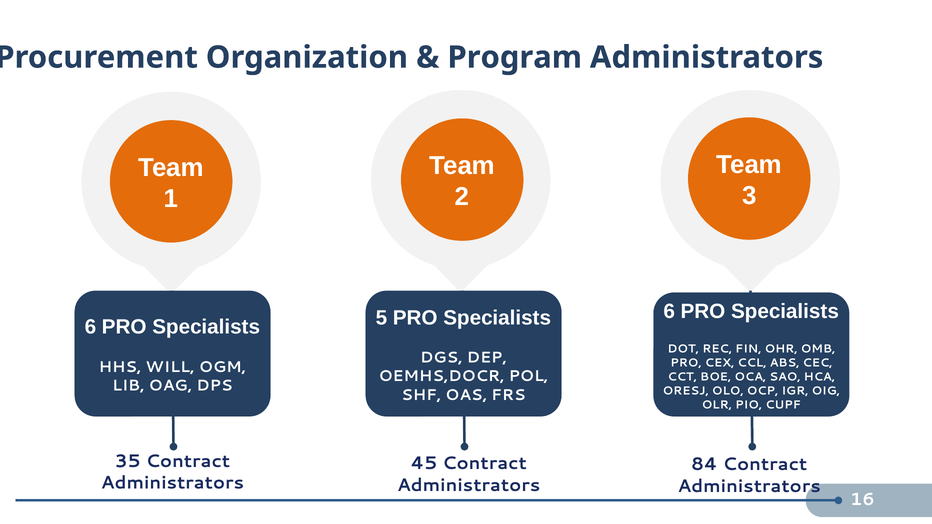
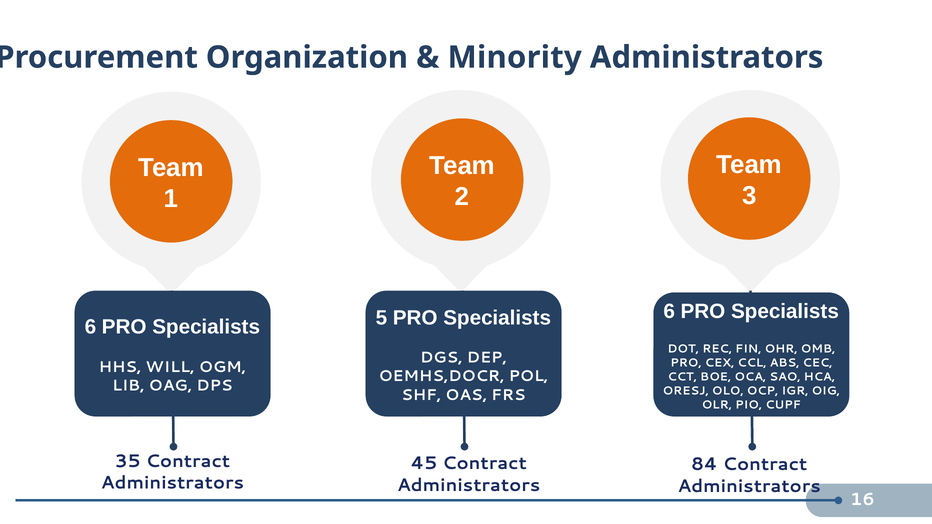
Program: Program -> Minority
